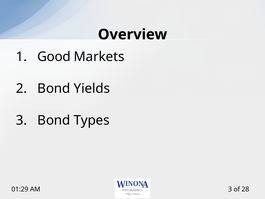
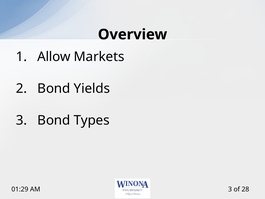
Good: Good -> Allow
